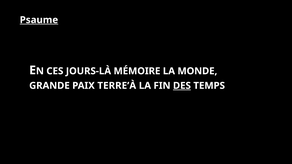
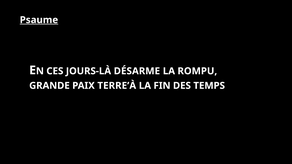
MÉMOIRE: MÉMOIRE -> DÉSARME
MONDE: MONDE -> ROMPU
DES underline: present -> none
